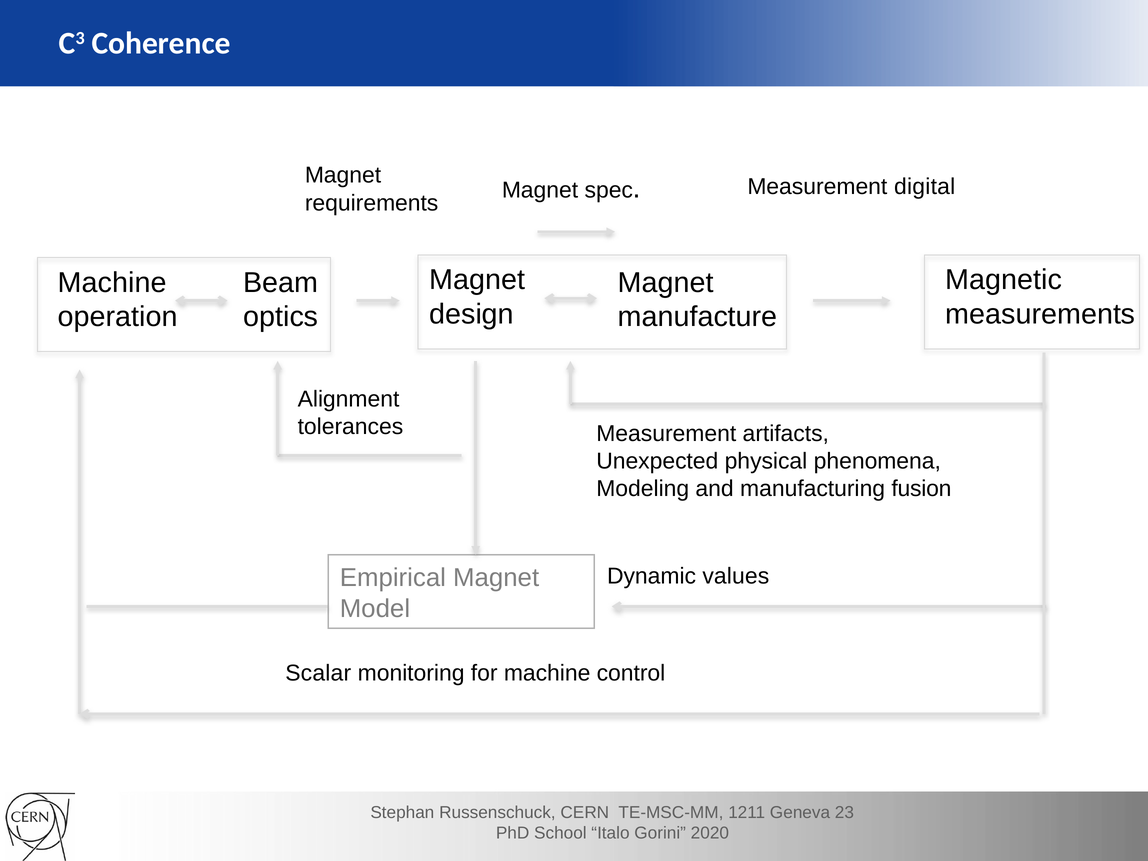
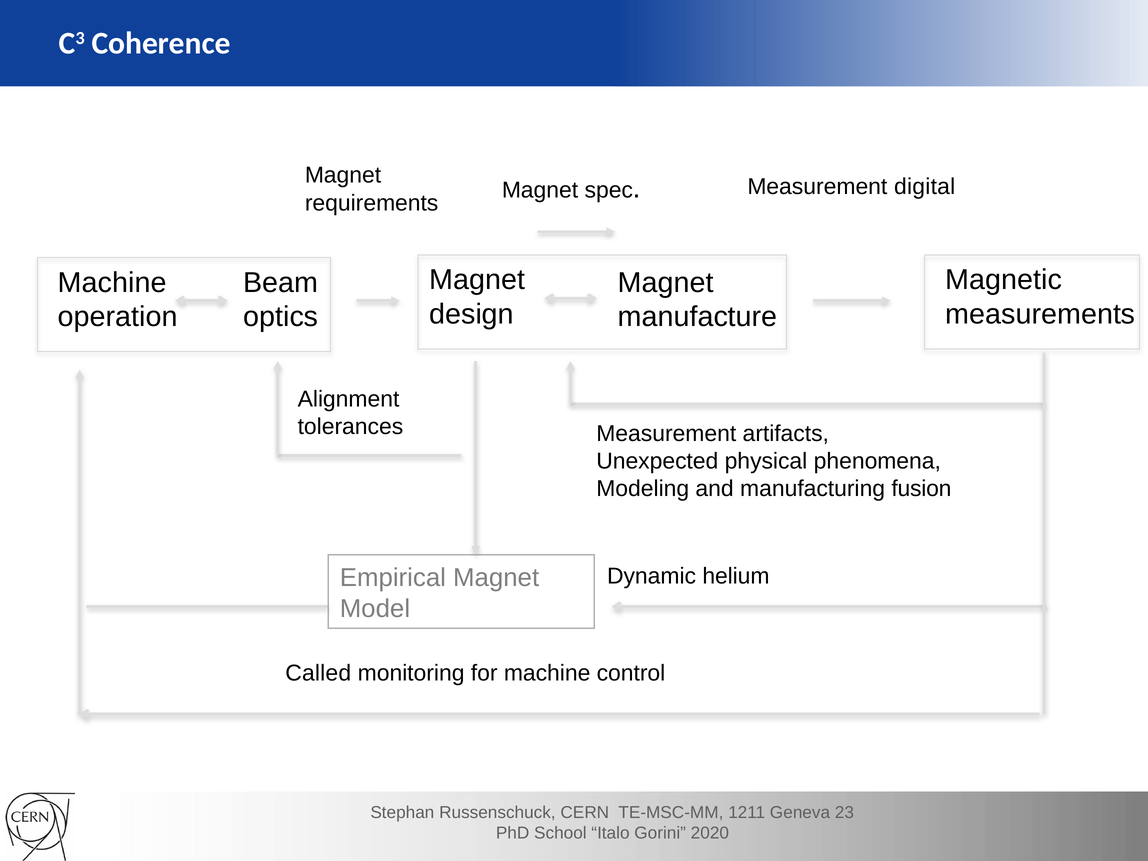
values: values -> helium
Scalar: Scalar -> Called
